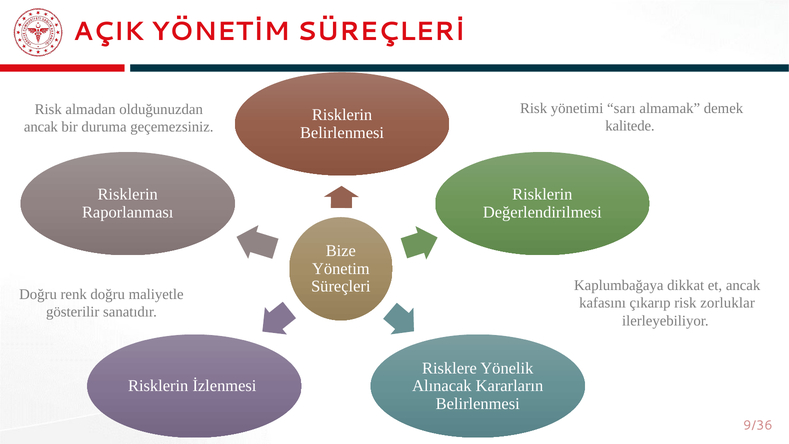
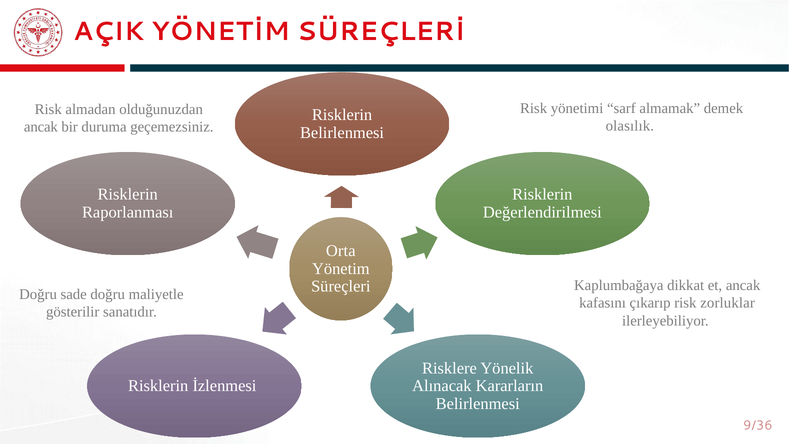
sarı: sarı -> sarf
kalitede: kalitede -> olasılık
Bize: Bize -> Orta
renk: renk -> sade
